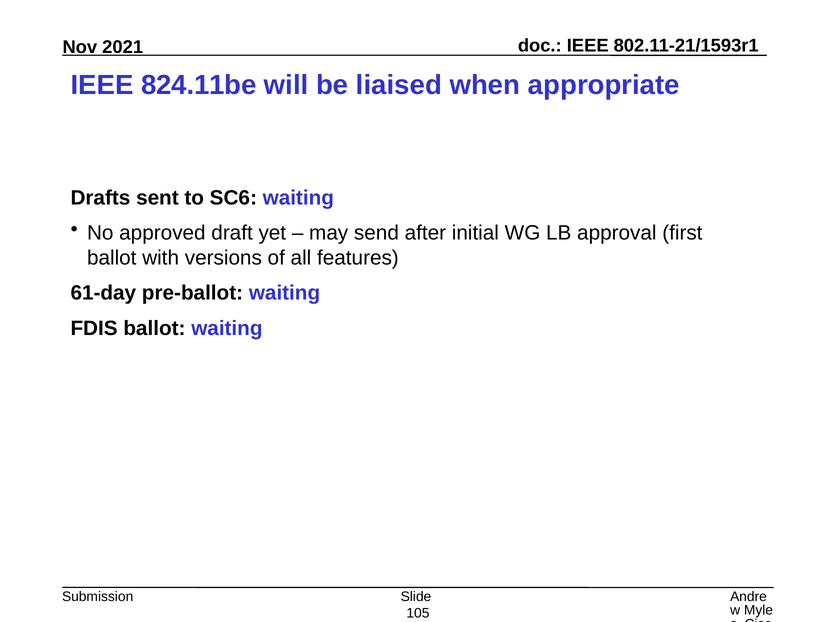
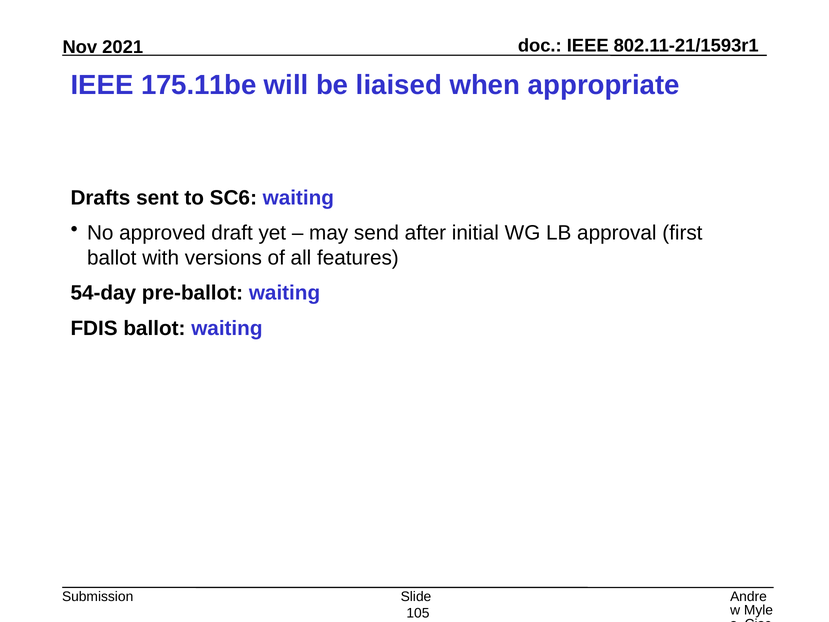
824.11be: 824.11be -> 175.11be
61-day: 61-day -> 54-day
